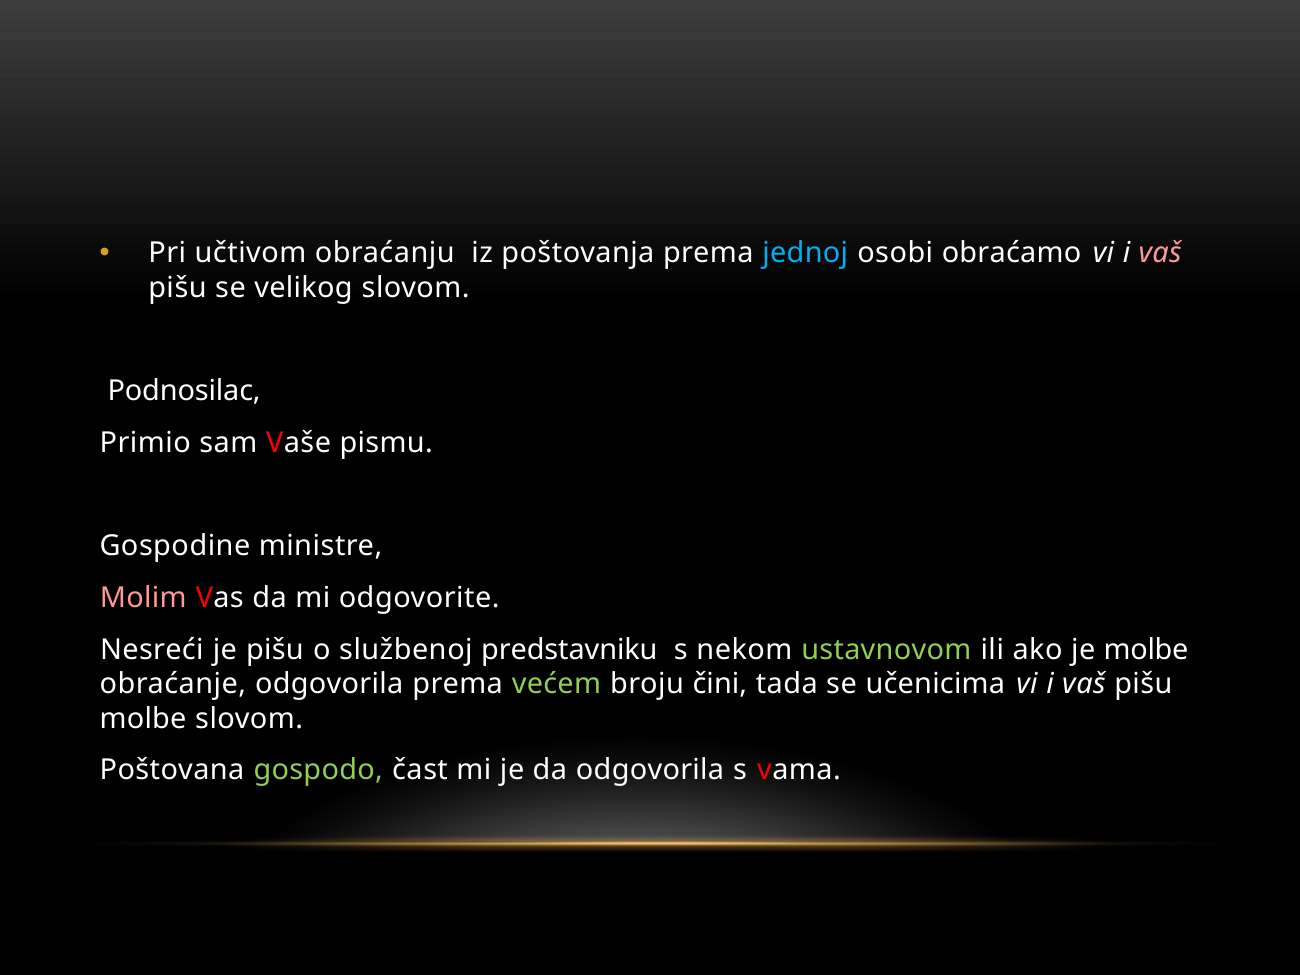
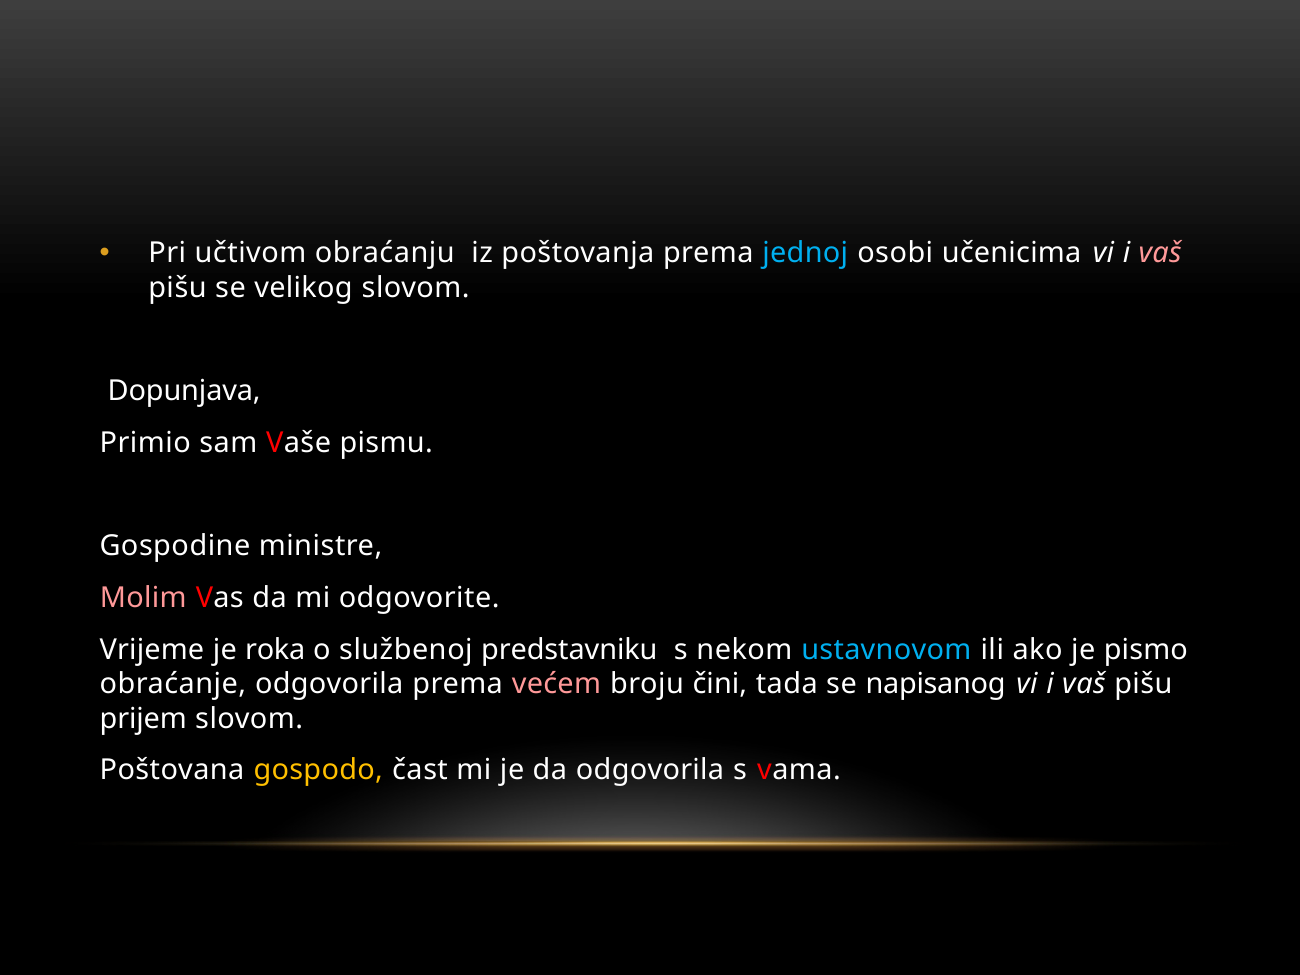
obraćamo: obraćamo -> učenicima
Podnosilac: Podnosilac -> Dopunjava
Nesreći: Nesreći -> Vrijeme
je pišu: pišu -> roka
ustavnovom colour: light green -> light blue
je molbe: molbe -> pismo
većem colour: light green -> pink
učenicima: učenicima -> napisanog
molbe at (143, 719): molbe -> prijem
gospodo colour: light green -> yellow
